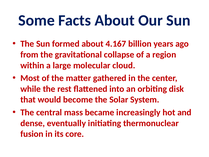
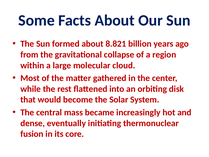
4.167: 4.167 -> 8.821
